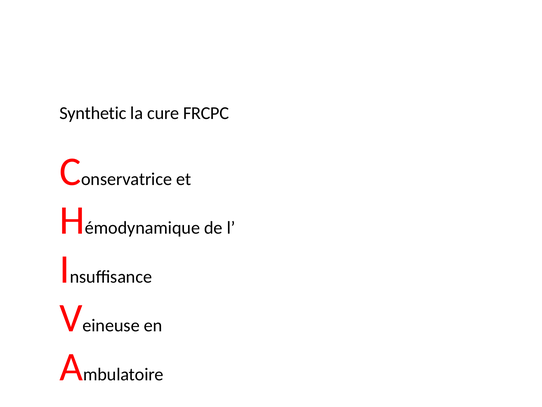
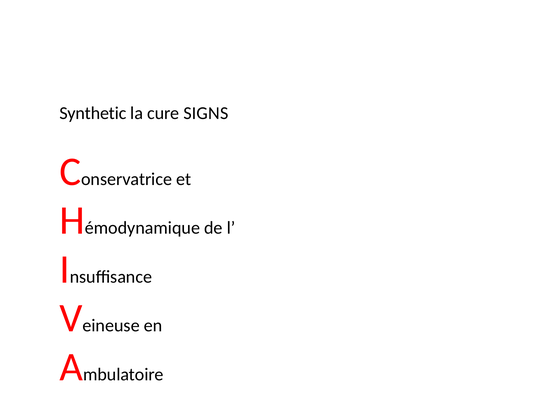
FRCPC: FRCPC -> SIGNS
